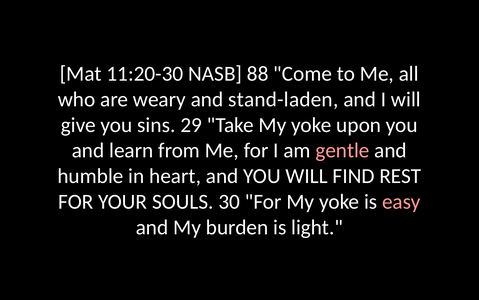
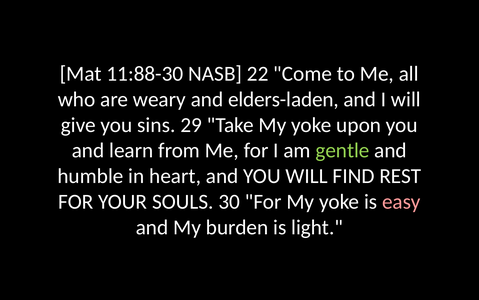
11:20-30: 11:20-30 -> 11:88-30
88: 88 -> 22
stand-laden: stand-laden -> elders-laden
gentle colour: pink -> light green
